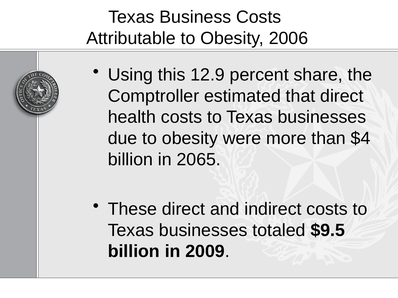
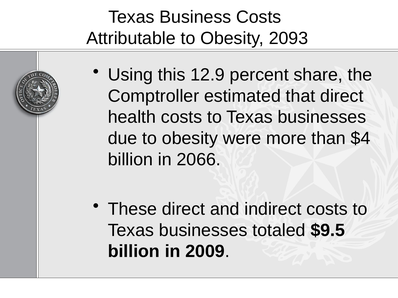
2006: 2006 -> 2093
2065: 2065 -> 2066
